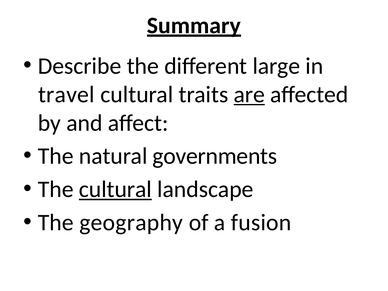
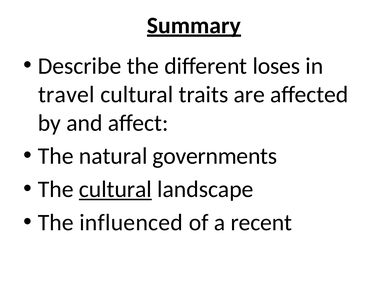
large: large -> loses
are underline: present -> none
geography: geography -> influenced
fusion: fusion -> recent
